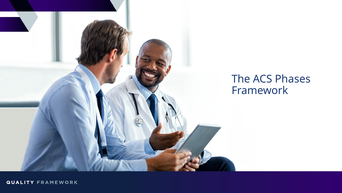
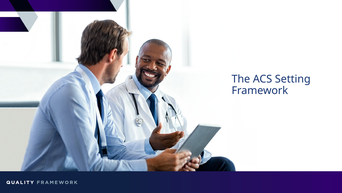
Phases: Phases -> Setting
